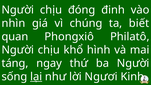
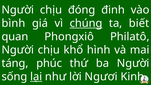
nhìn: nhìn -> bình
chúng underline: none -> present
ngay: ngay -> phúc
